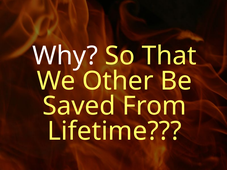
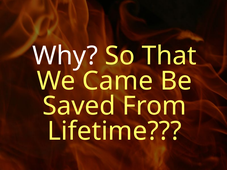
Other: Other -> Came
